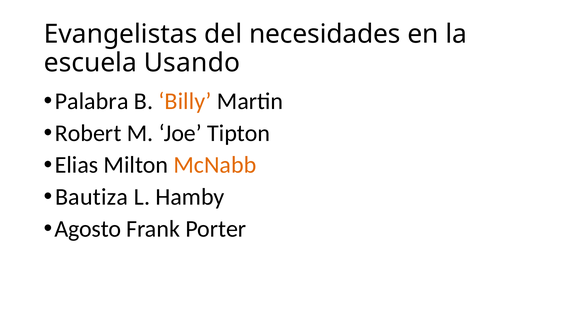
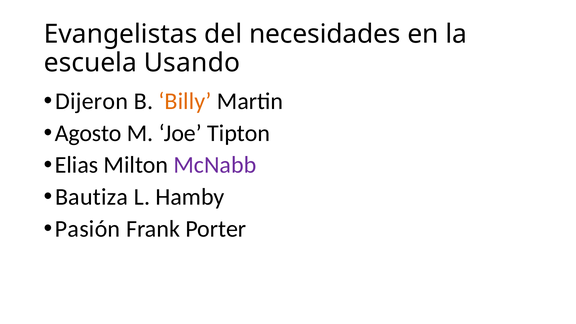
Palabra: Palabra -> Dijeron
Robert: Robert -> Agosto
McNabb colour: orange -> purple
Agosto: Agosto -> Pasión
